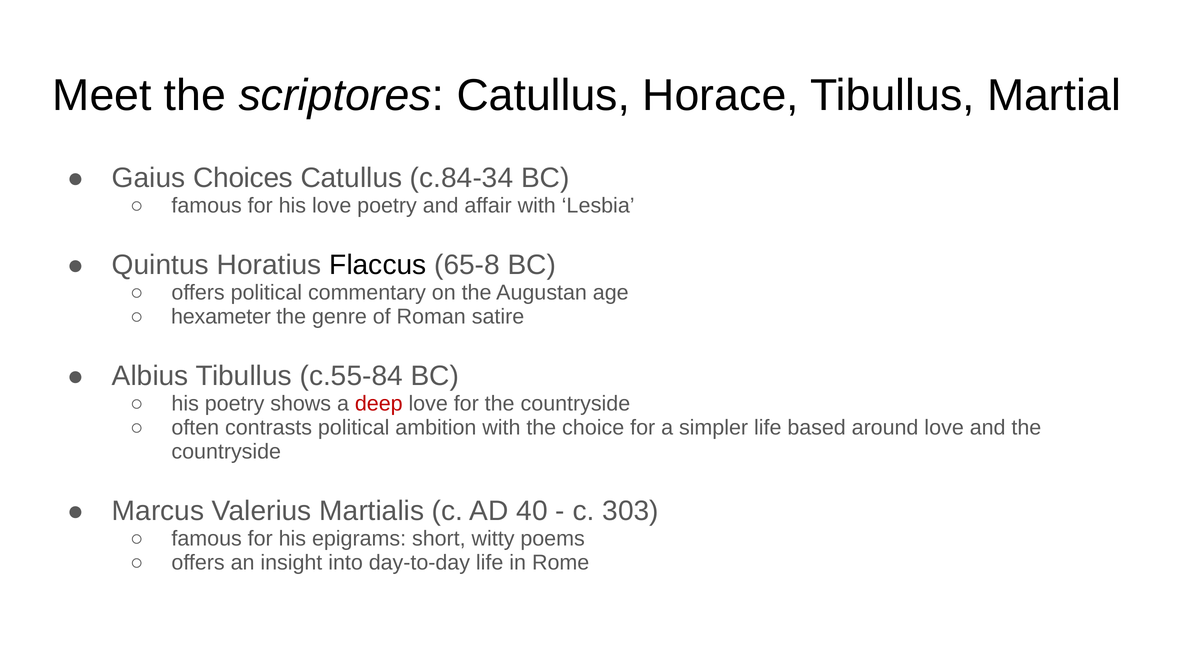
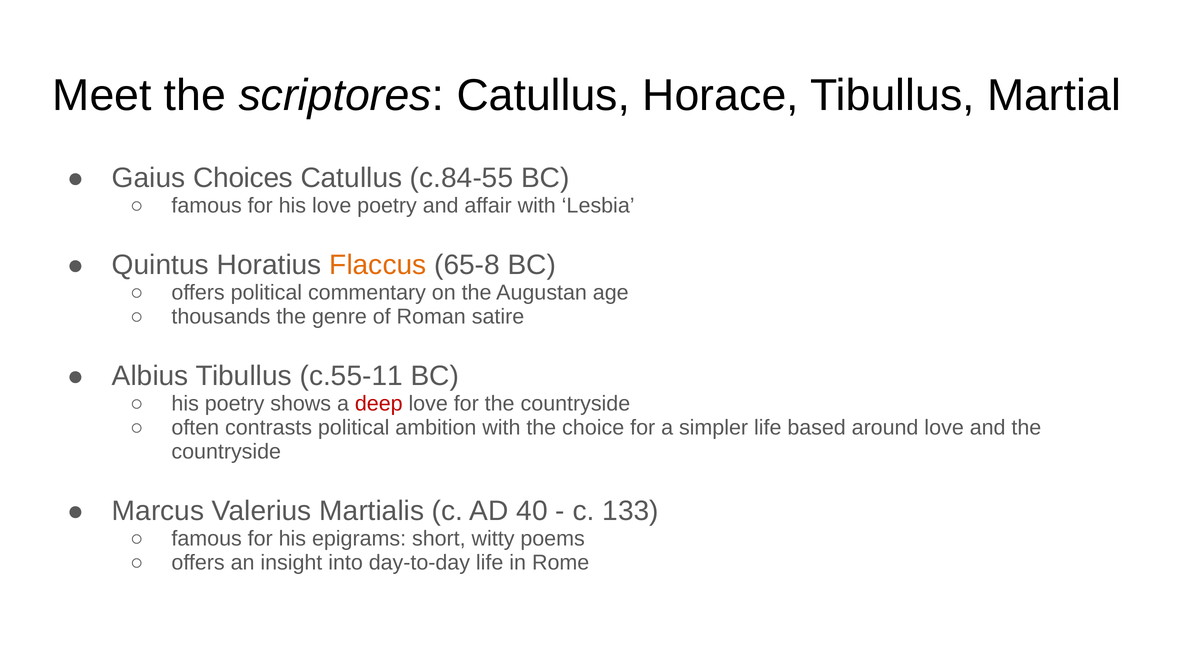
c.84-34: c.84-34 -> c.84-55
Flaccus colour: black -> orange
hexameter: hexameter -> thousands
c.55-84: c.55-84 -> c.55-11
303: 303 -> 133
